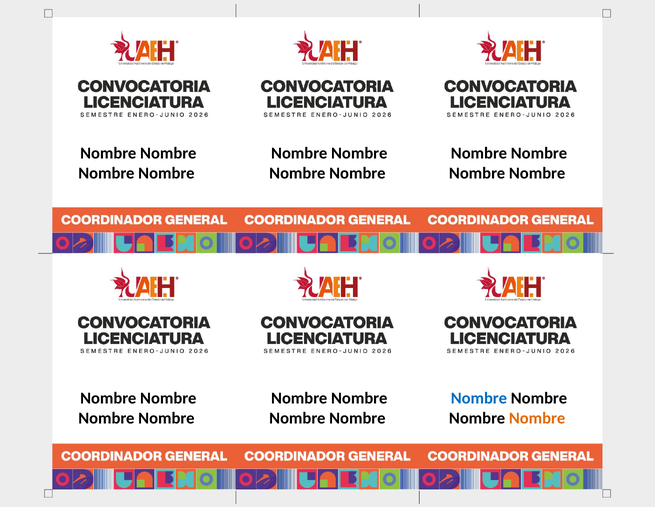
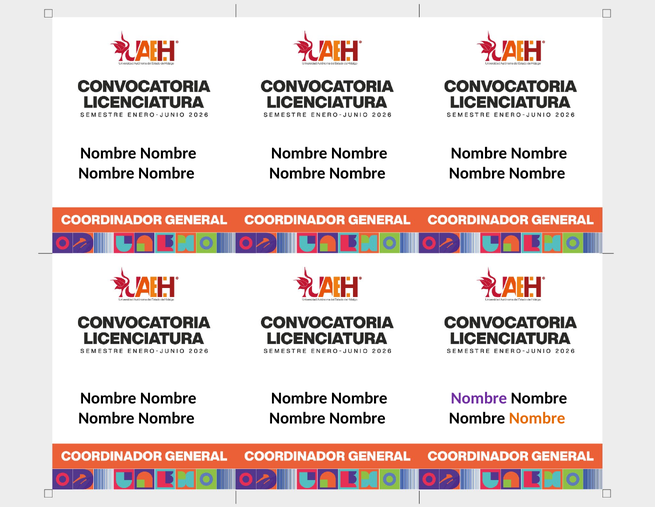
Nombre at (479, 398) colour: blue -> purple
